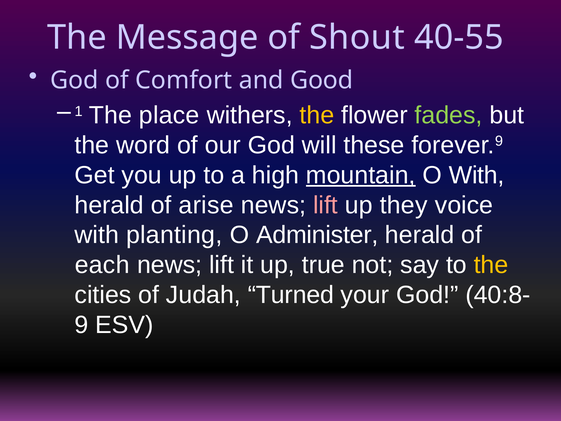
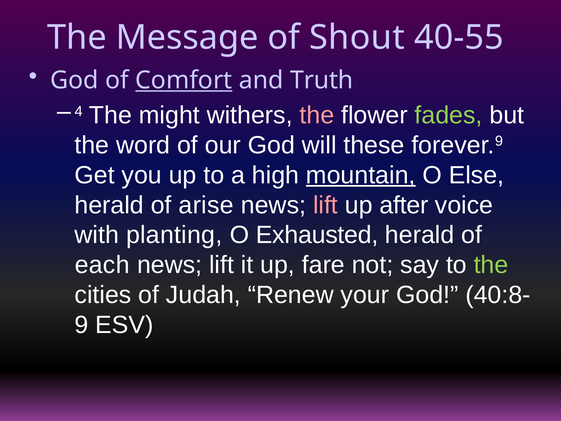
Comfort underline: none -> present
Good: Good -> Truth
1: 1 -> 4
place: place -> might
the at (317, 115) colour: yellow -> pink
O With: With -> Else
they: they -> after
Administer: Administer -> Exhausted
true: true -> fare
the at (491, 265) colour: yellow -> light green
Turned: Turned -> Renew
